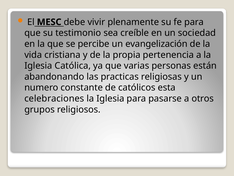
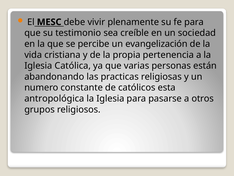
celebraciones: celebraciones -> antropológica
